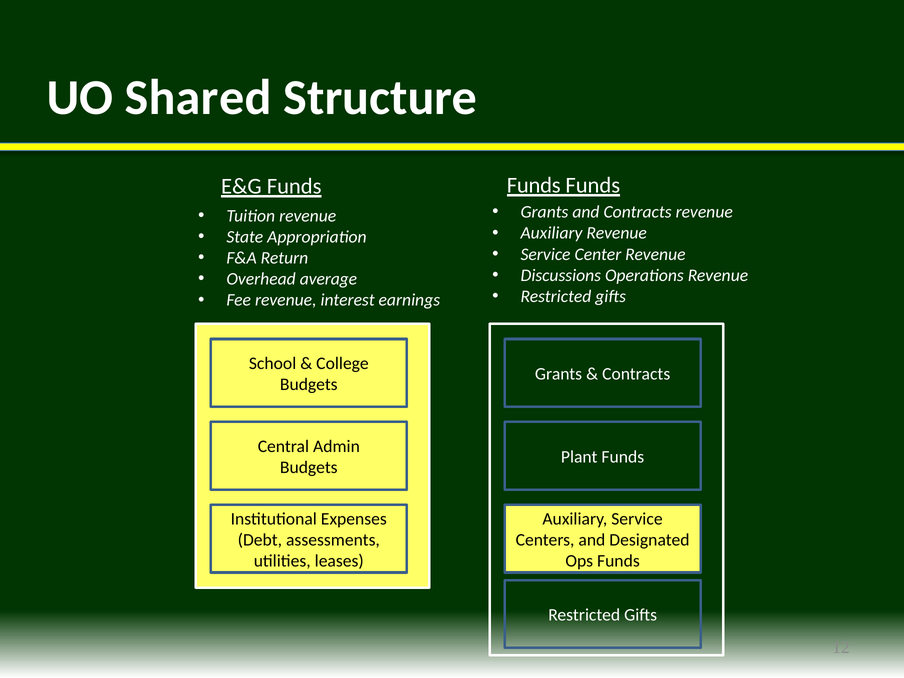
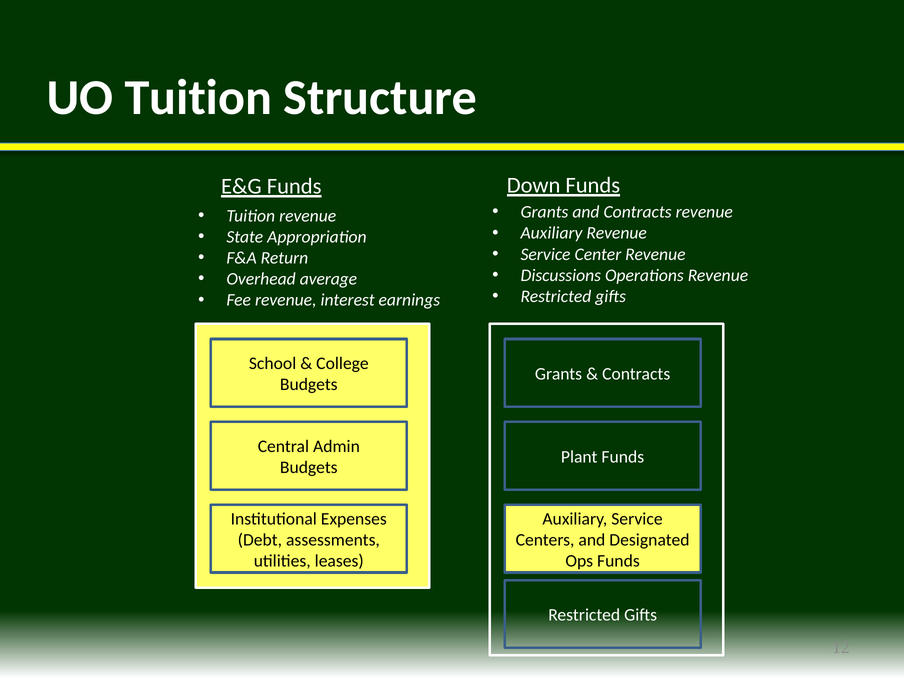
UO Shared: Shared -> Tuition
E&G Funds Funds: Funds -> Down
